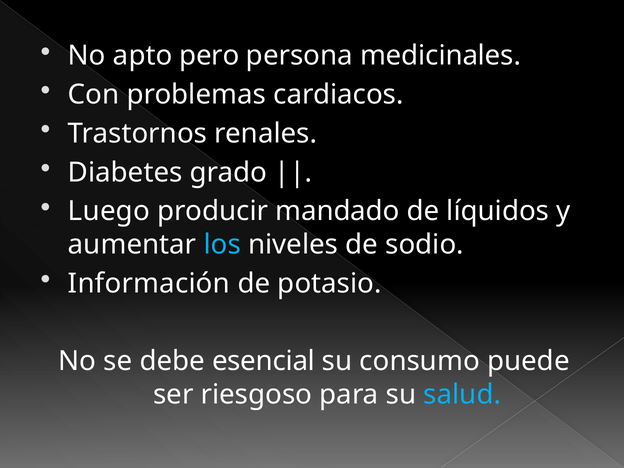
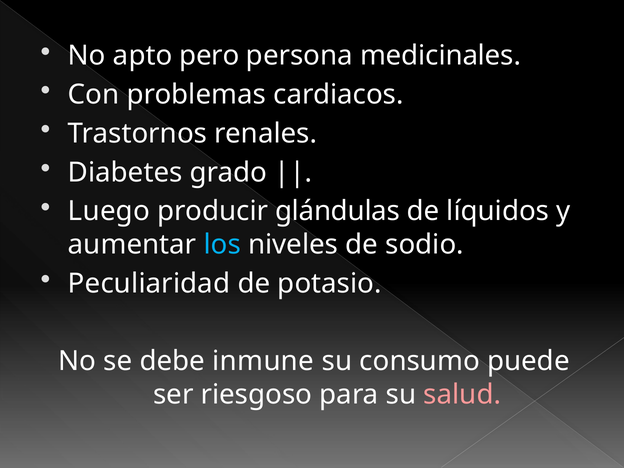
mandado: mandado -> glándulas
Información: Información -> Peculiaridad
esencial: esencial -> inmune
salud colour: light blue -> pink
